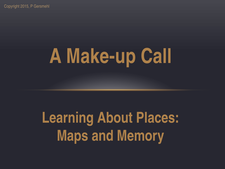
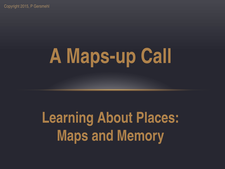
Make-up: Make-up -> Maps-up
